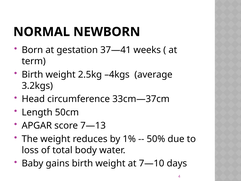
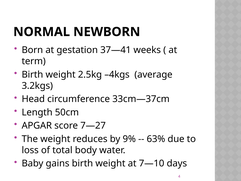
7—13: 7—13 -> 7—27
1%: 1% -> 9%
50%: 50% -> 63%
